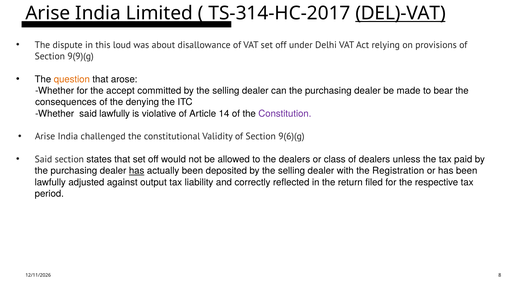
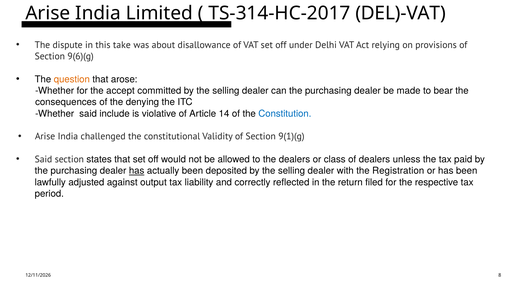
DEL)-VAT underline: present -> none
loud: loud -> take
9(9)(g: 9(9)(g -> 9(6)(g
said lawfully: lawfully -> include
Constitution colour: purple -> blue
9(6)(g: 9(6)(g -> 9(1)(g
